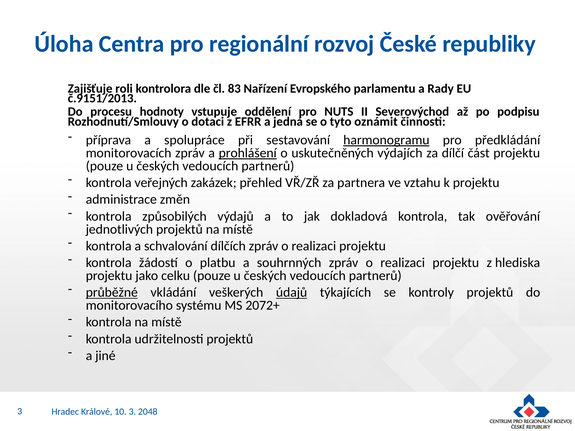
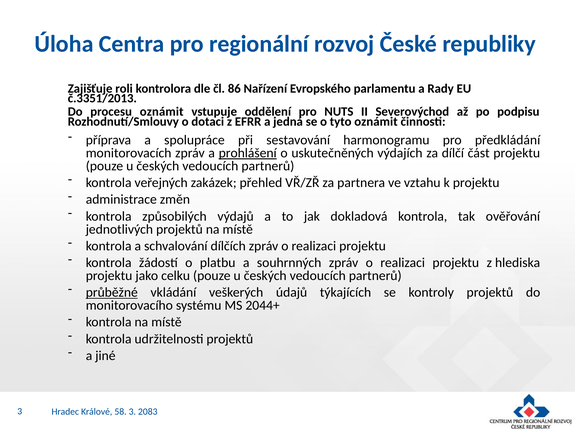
83: 83 -> 86
č.9151/2013: č.9151/2013 -> č.3351/2013
procesu hodnoty: hodnoty -> oznámit
harmonogramu underline: present -> none
údajů underline: present -> none
2072+: 2072+ -> 2044+
10: 10 -> 58
2048: 2048 -> 2083
